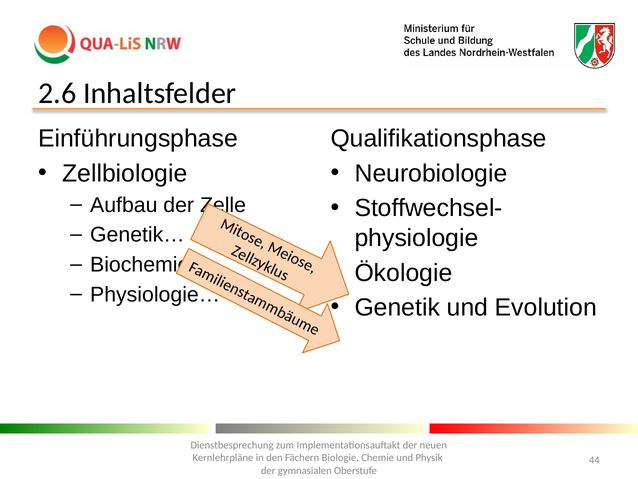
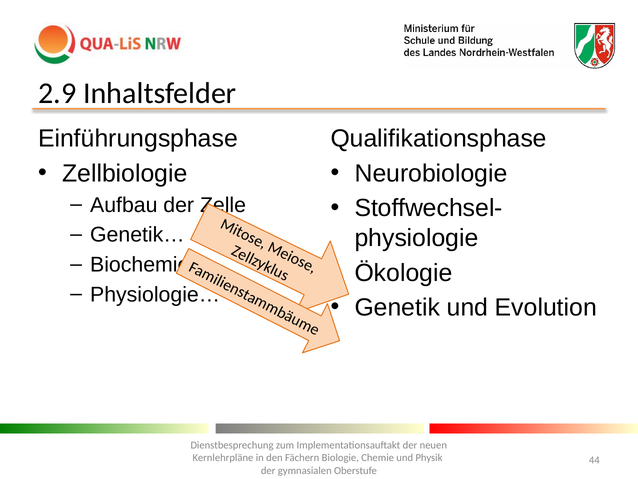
2.6: 2.6 -> 2.9
